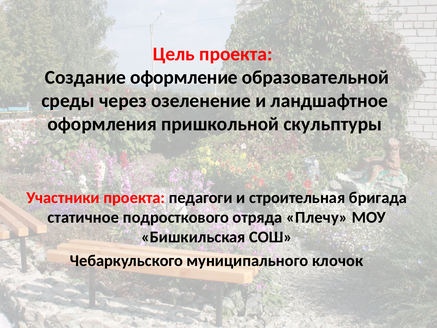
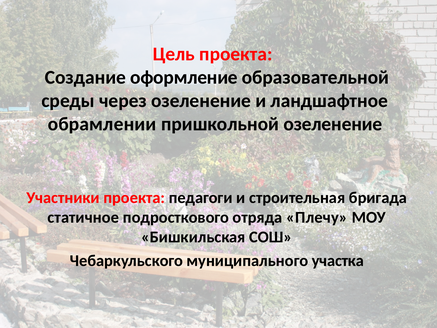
оформления: оформления -> обрамлении
пришкольной скульптуры: скульптуры -> озеленение
клочок: клочок -> участка
